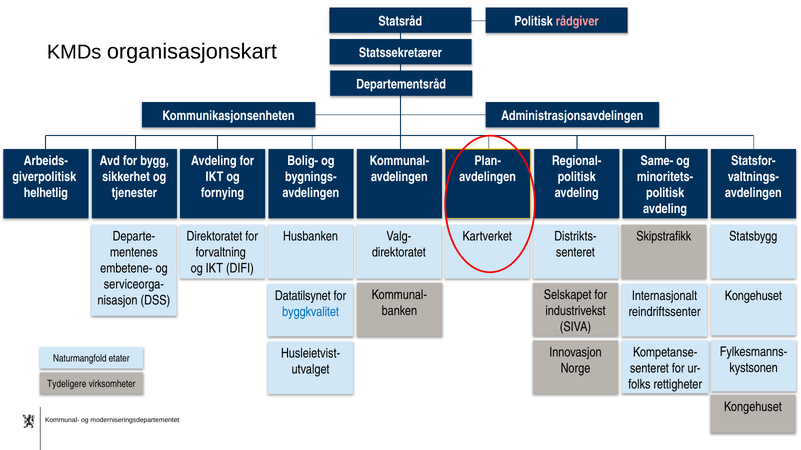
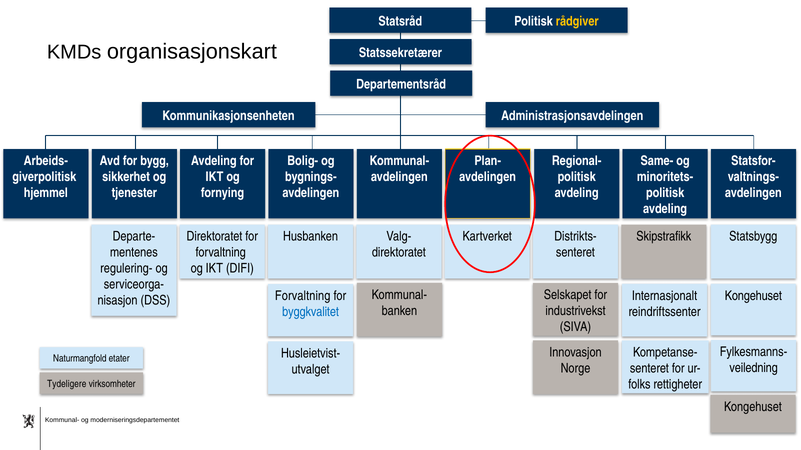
rådgiver colour: pink -> yellow
helhetlig: helhetlig -> hjemmel
embetene-: embetene- -> regulering-
Datatilsynet at (303, 296): Datatilsynet -> Forvaltning
kystsonen: kystsonen -> veiledning
